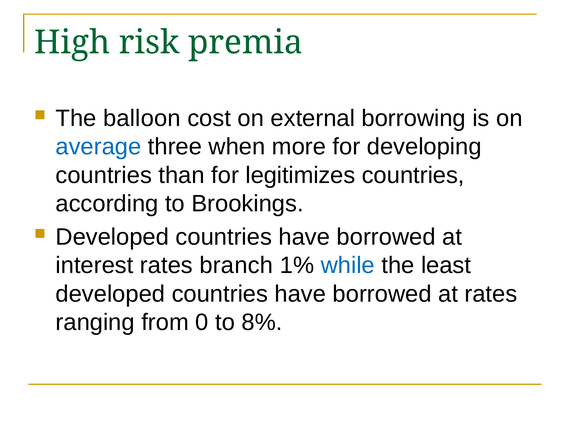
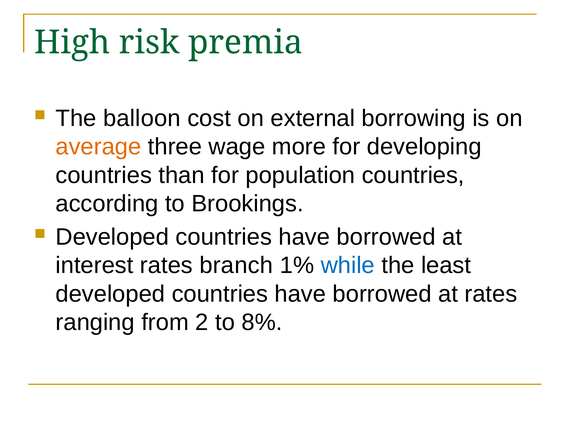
average colour: blue -> orange
when: when -> wage
legitimizes: legitimizes -> population
0: 0 -> 2
